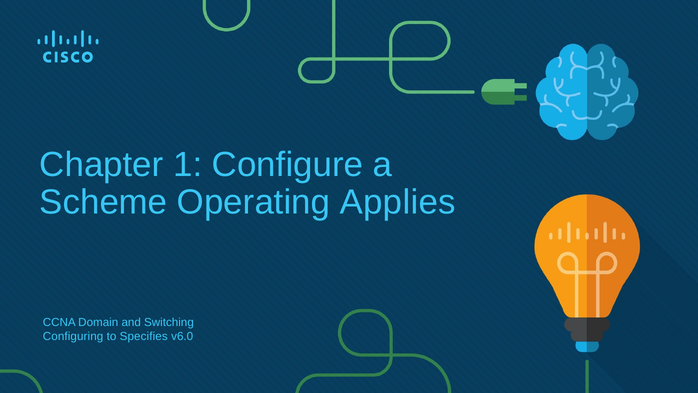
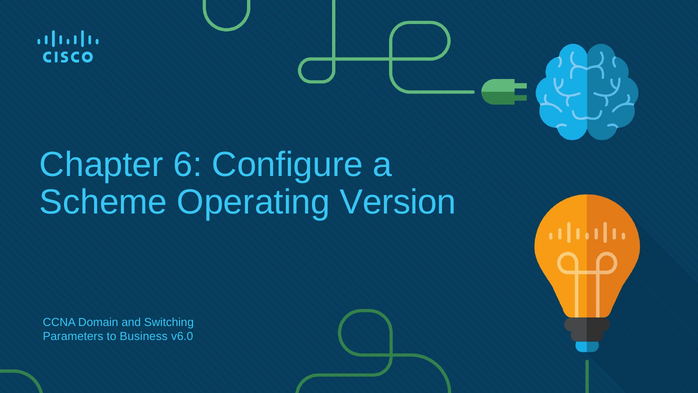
1: 1 -> 6
Applies: Applies -> Version
Configuring: Configuring -> Parameters
Specifies: Specifies -> Business
